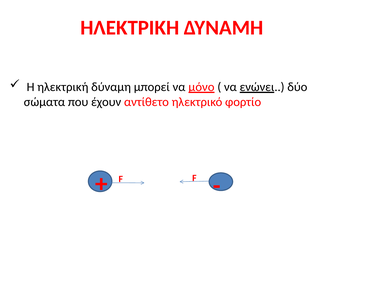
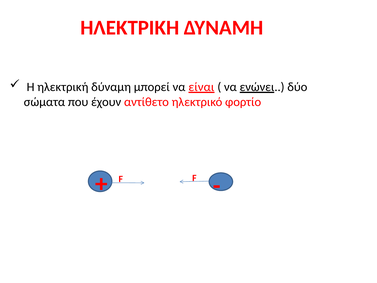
μόνο: μόνο -> είναι
